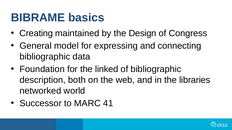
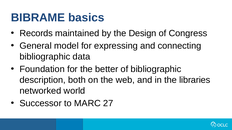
Creating: Creating -> Records
linked: linked -> better
41: 41 -> 27
